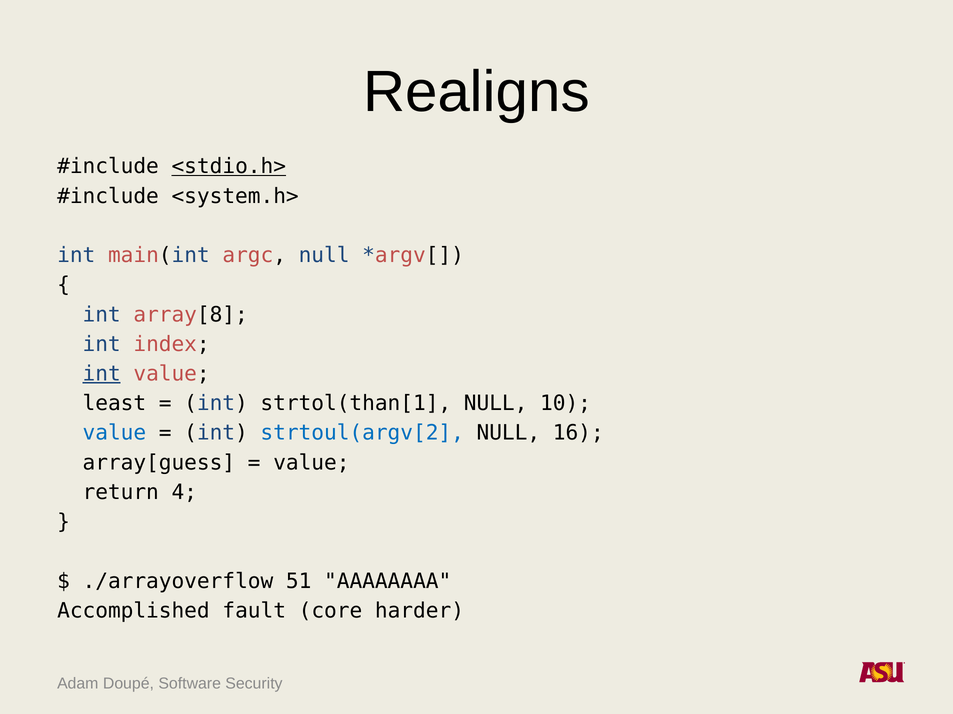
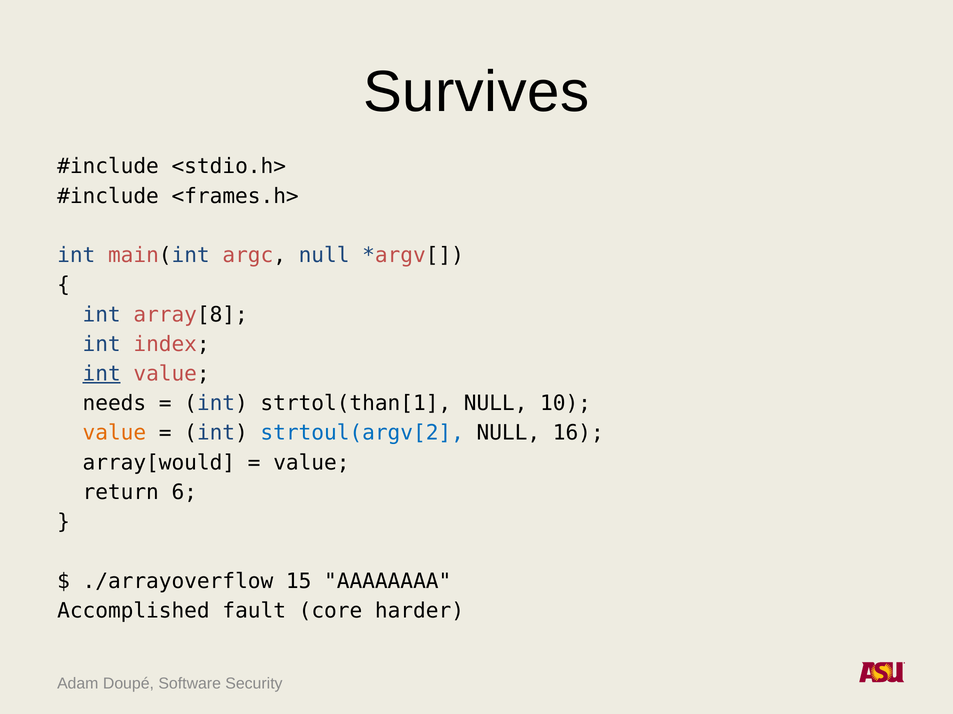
Realigns: Realigns -> Survives
<stdio.h> underline: present -> none
<system.h>: <system.h> -> <frames.h>
least: least -> needs
value at (114, 433) colour: blue -> orange
array[guess: array[guess -> array[would
4: 4 -> 6
51: 51 -> 15
